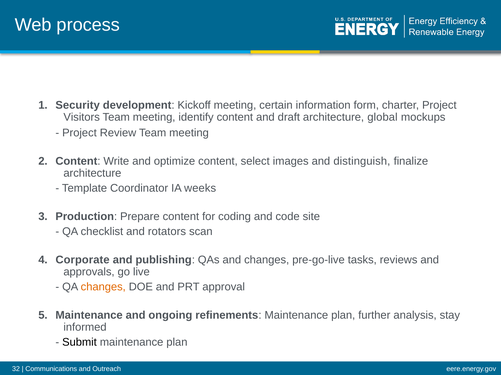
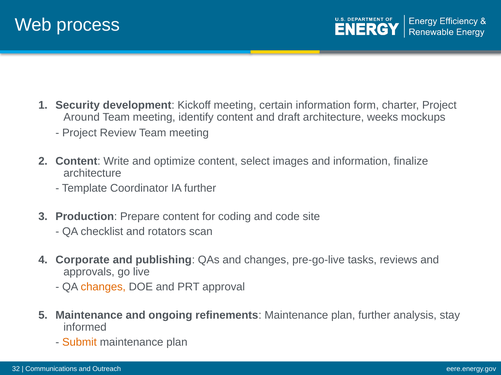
Visitors: Visitors -> Around
global: global -> weeks
and distinguish: distinguish -> information
IA weeks: weeks -> further
Submit colour: black -> orange
